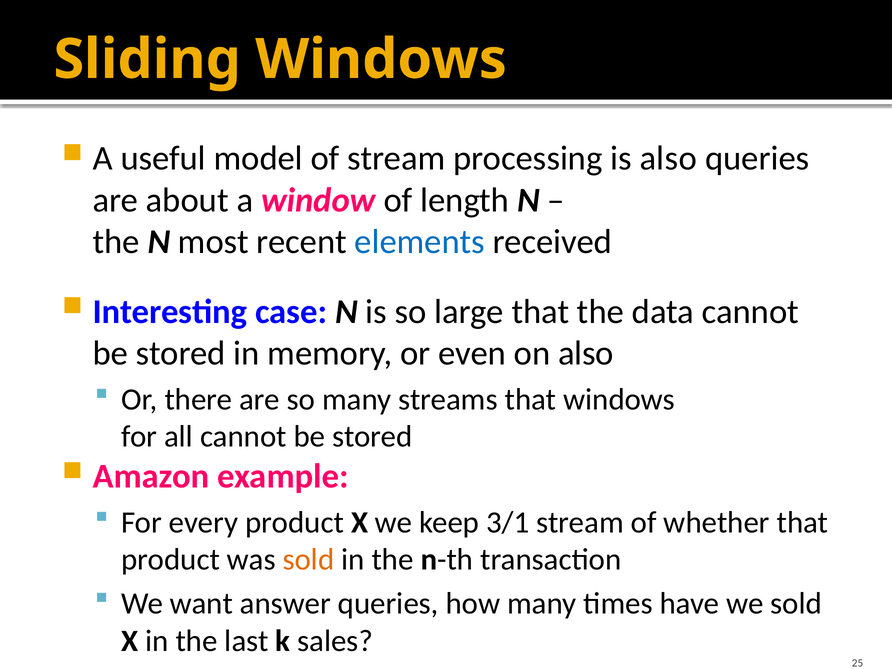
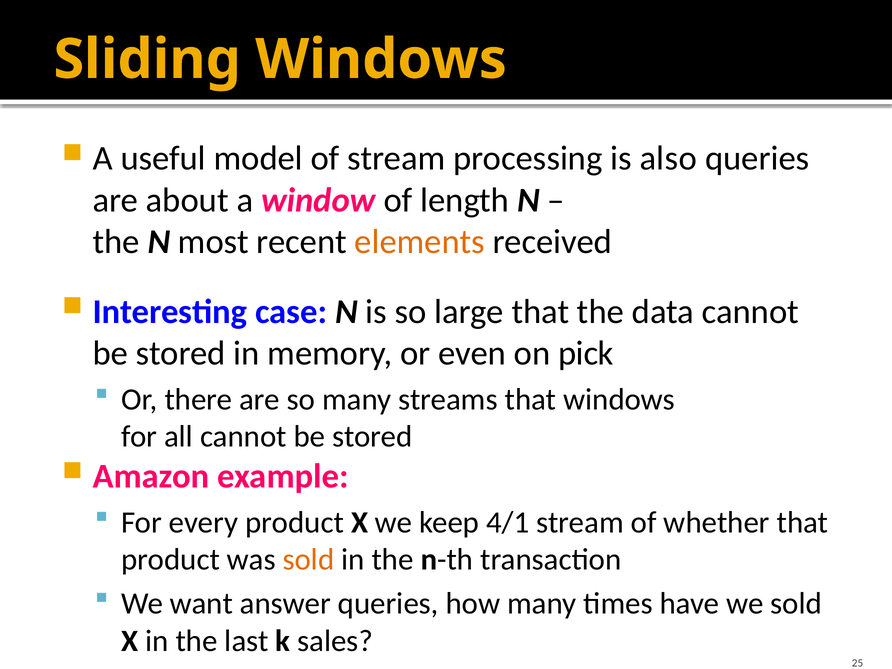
elements colour: blue -> orange
on also: also -> pick
3/1: 3/1 -> 4/1
